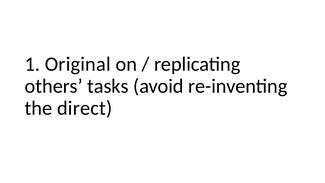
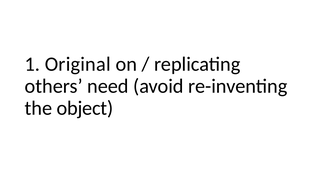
tasks: tasks -> need
direct: direct -> object
